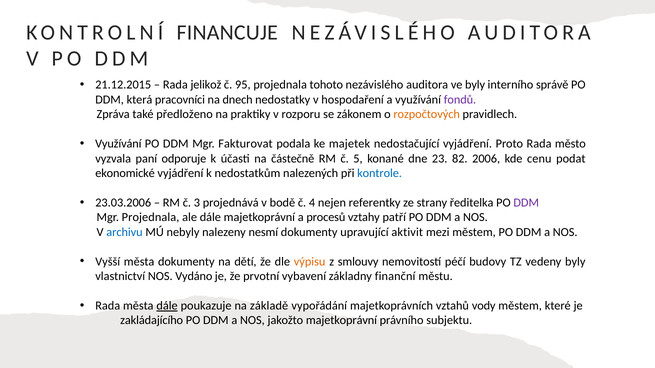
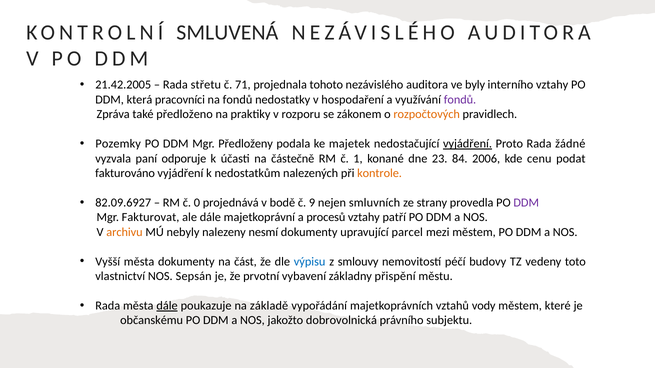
FINANCUJE: FINANCUJE -> SMLUVENÁ
21.12.2015: 21.12.2015 -> 21.42.2005
jelikož: jelikož -> střetu
95: 95 -> 71
interního správě: správě -> vztahy
na dnech: dnech -> fondů
Využívání at (118, 144): Využívání -> Pozemky
Fakturovat: Fakturovat -> Předloženy
vyjádření at (467, 144) underline: none -> present
město: město -> žádné
5: 5 -> 1
82: 82 -> 84
ekonomické: ekonomické -> fakturováno
kontrole colour: blue -> orange
23.03.2006: 23.03.2006 -> 82.09.6927
3: 3 -> 0
4: 4 -> 9
referentky: referentky -> smluvních
ředitelka: ředitelka -> provedla
Mgr Projednala: Projednala -> Fakturovat
archivu colour: blue -> orange
aktivit: aktivit -> parcel
dětí: dětí -> část
výpisu colour: orange -> blue
vedeny byly: byly -> toto
Vydáno: Vydáno -> Sepsán
finanční: finanční -> přispění
zakládajícího: zakládajícího -> občanskému
jakožto majetkoprávní: majetkoprávní -> dobrovolnická
